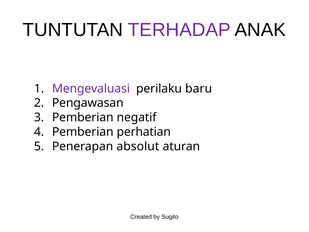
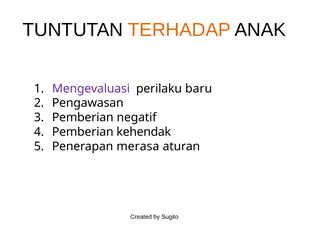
TERHADAP colour: purple -> orange
perhatian: perhatian -> kehendak
absolut: absolut -> merasa
